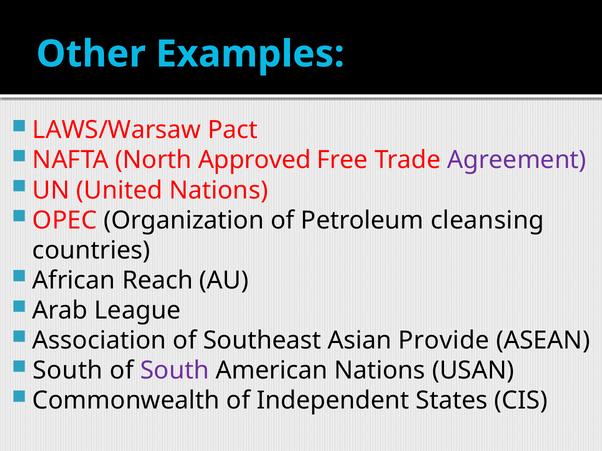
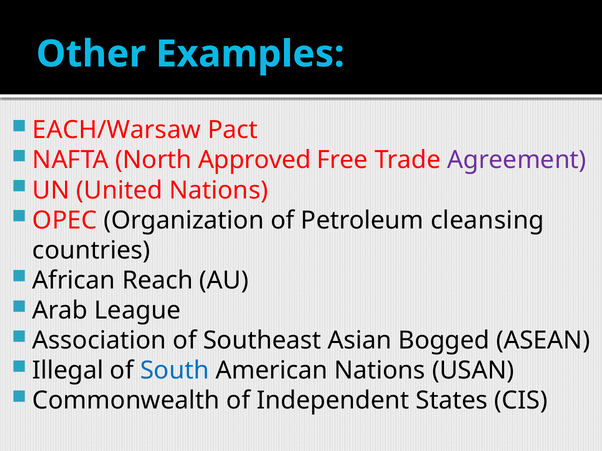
LAWS/Warsaw: LAWS/Warsaw -> EACH/Warsaw
Provide: Provide -> Bogged
South at (68, 371): South -> Illegal
South at (175, 371) colour: purple -> blue
